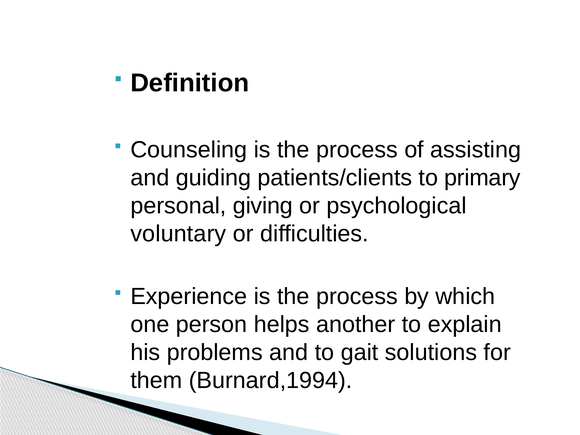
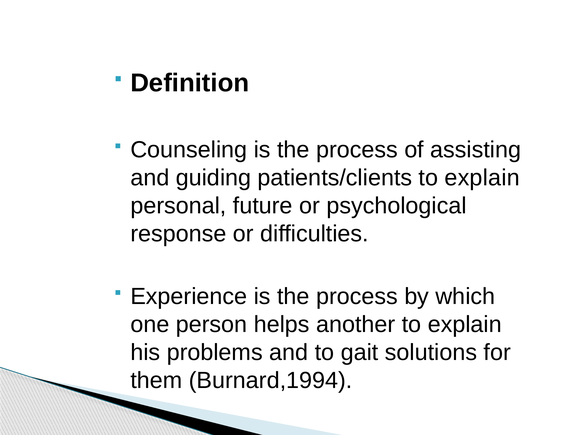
patients/clients to primary: primary -> explain
giving: giving -> future
voluntary: voluntary -> response
